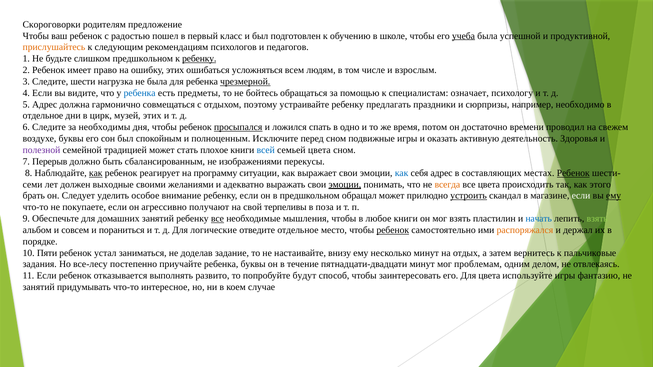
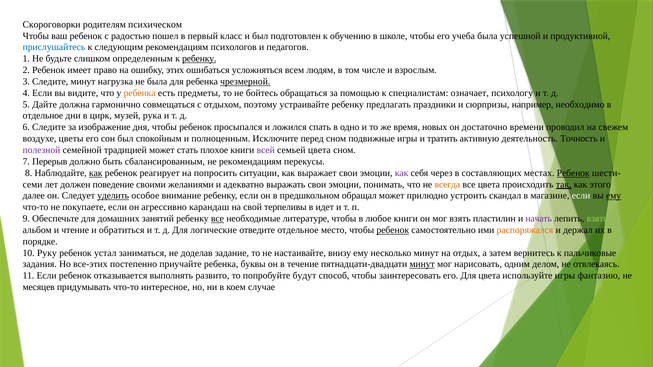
предложение: предложение -> психическом
учеба underline: present -> none
прислушайтесь colour: orange -> blue
слишком предшкольном: предшкольном -> определенным
Следите шести: шести -> минут
ребенка at (140, 93) colour: blue -> orange
5 Адрес: Адрес -> Дайте
музей этих: этих -> рука
необходимы: необходимы -> изображение
просыпался underline: present -> none
потом: потом -> новых
воздухе буквы: буквы -> цветы
оказать: оказать -> тратить
Здоровья: Здоровья -> Точность
всей colour: blue -> purple
не изображениями: изображениями -> рекомендациям
программу: программу -> попросить
как at (402, 173) colour: blue -> purple
себя адрес: адрес -> через
выходные: выходные -> поведение
эмоции at (345, 185) underline: present -> none
так underline: none -> present
брать: брать -> далее
уделить underline: none -> present
устроить underline: present -> none
получают: получают -> карандаш
поза: поза -> идет
мышления: мышления -> литературе
начать colour: blue -> purple
совсем: совсем -> чтение
пораниться: пораниться -> обратиться
Пяти: Пяти -> Руку
все-лесу: все-лесу -> все-этих
минут at (422, 265) underline: none -> present
проблемам: проблемам -> нарисовать
занятий at (39, 287): занятий -> месяцев
